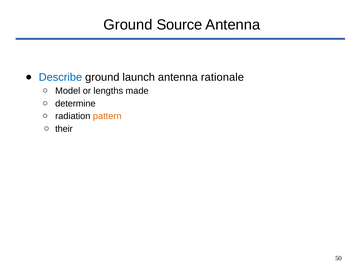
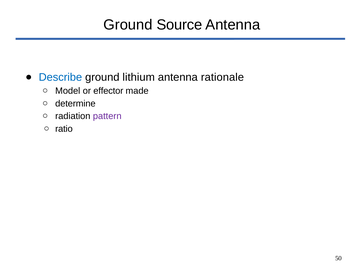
launch: launch -> lithium
lengths: lengths -> effector
pattern colour: orange -> purple
their: their -> ratio
